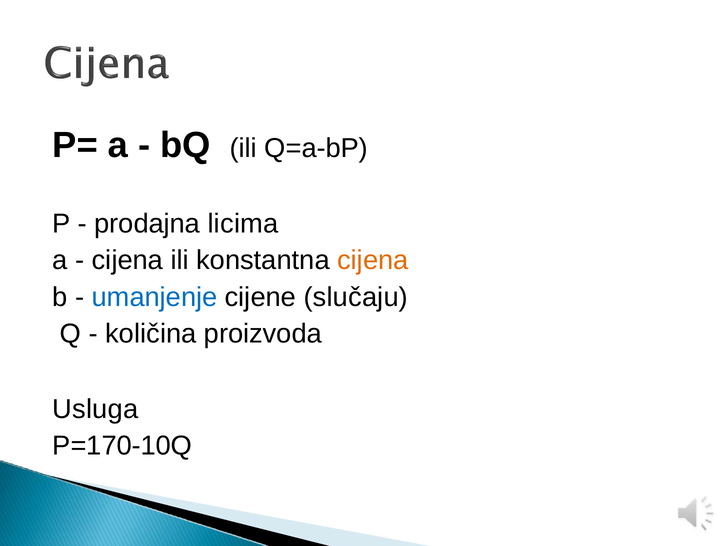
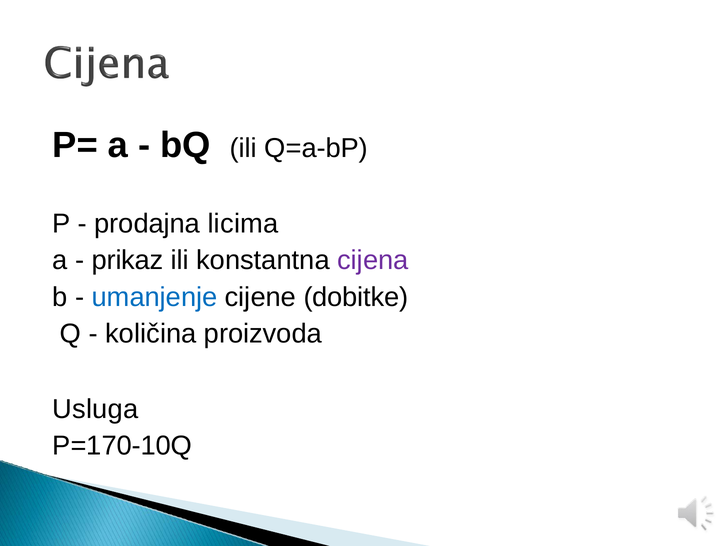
cijena at (127, 260): cijena -> prikaz
cijena at (373, 260) colour: orange -> purple
slučaju: slučaju -> dobitke
